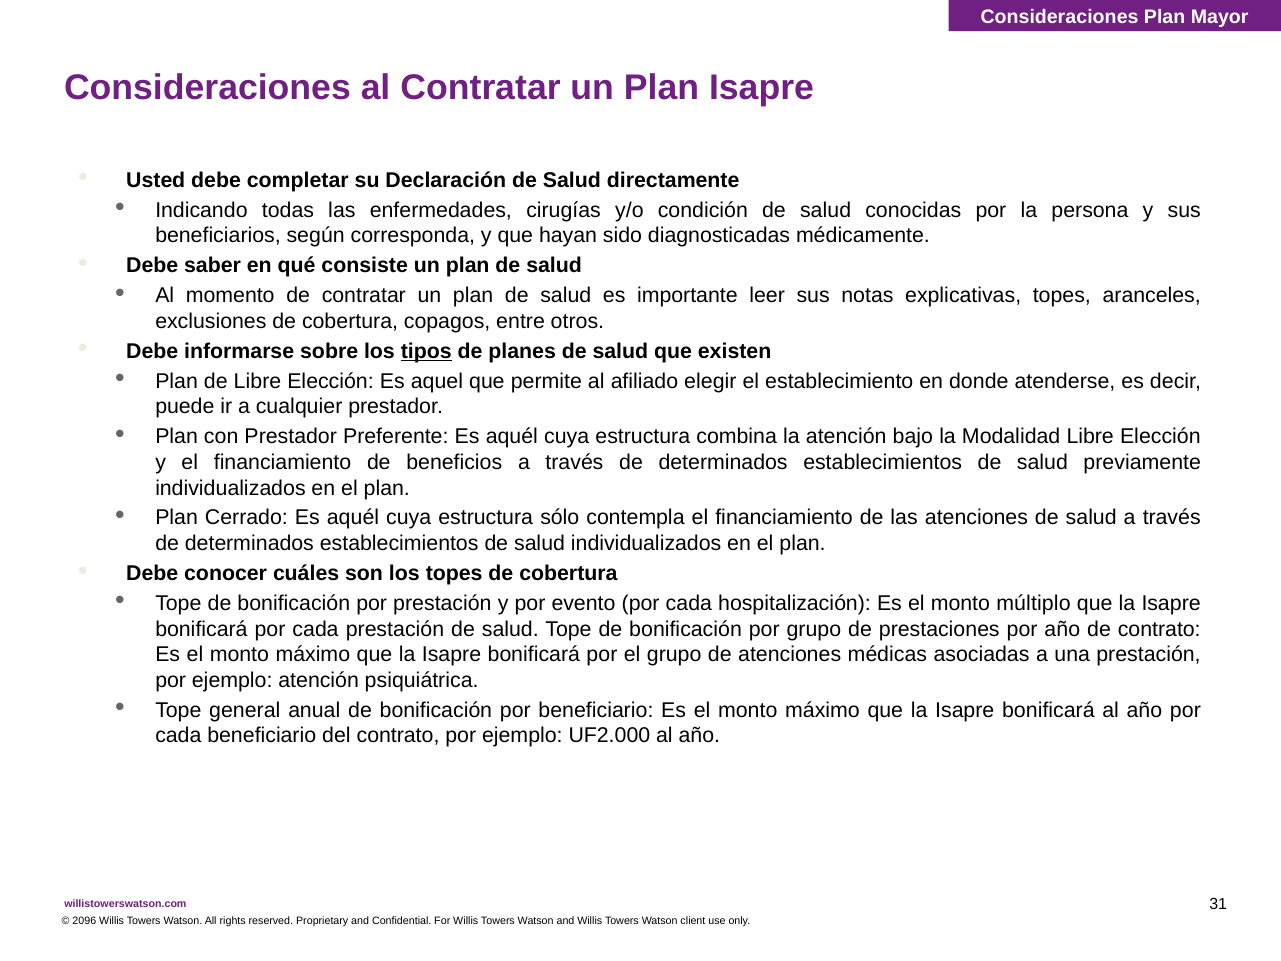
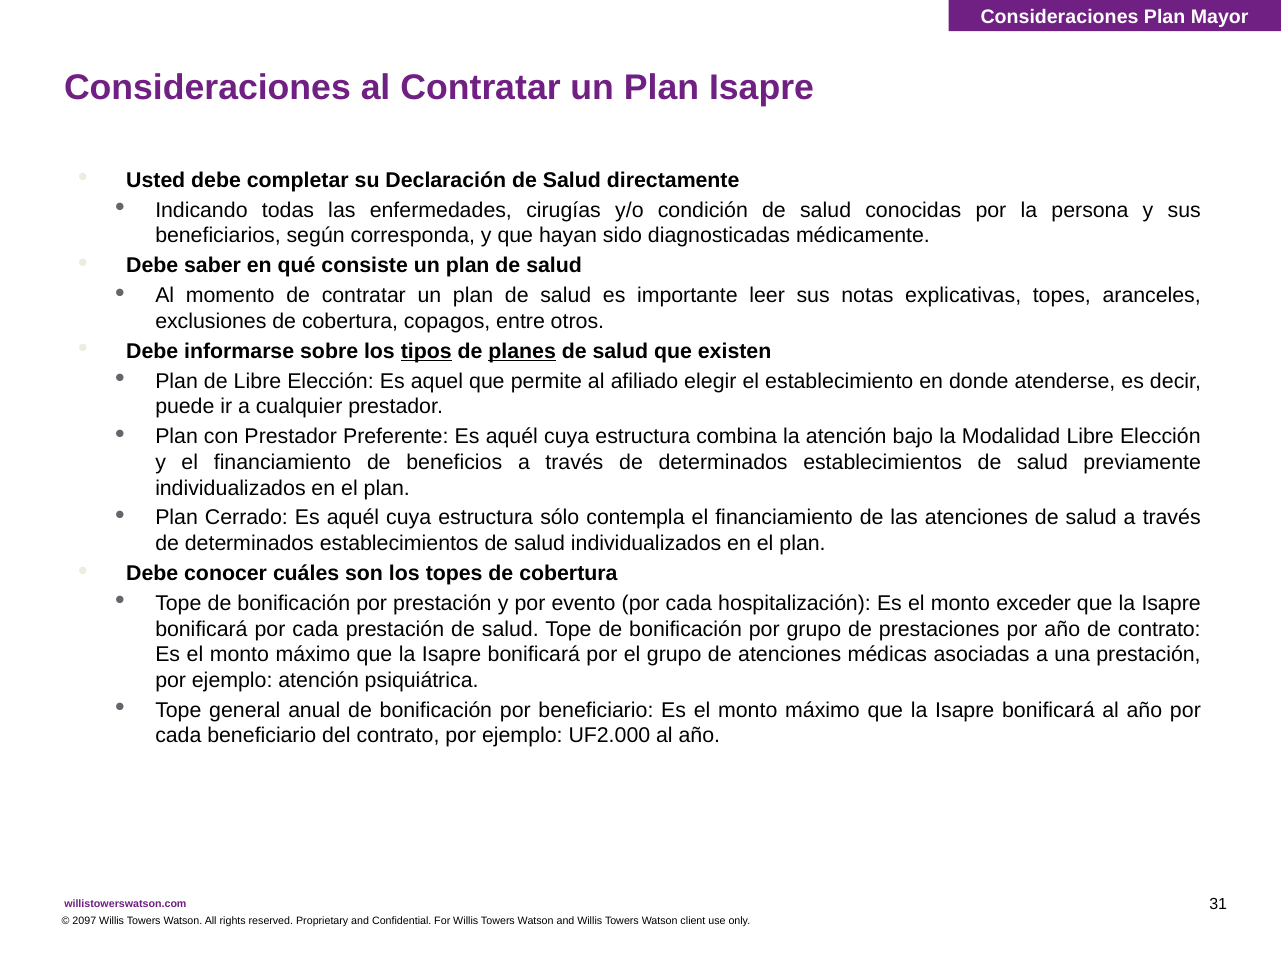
planes underline: none -> present
múltiplo: múltiplo -> exceder
2096: 2096 -> 2097
